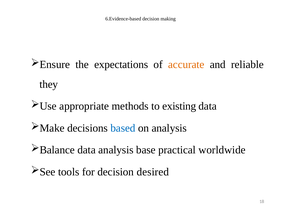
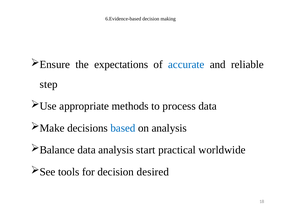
accurate colour: orange -> blue
they: they -> step
existing: existing -> process
base: base -> start
